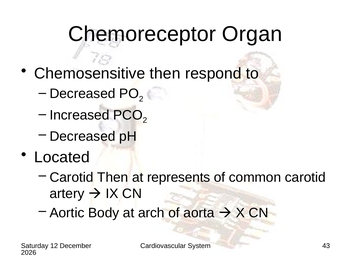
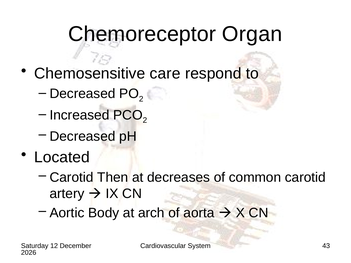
Chemosensitive then: then -> care
represents: represents -> decreases
